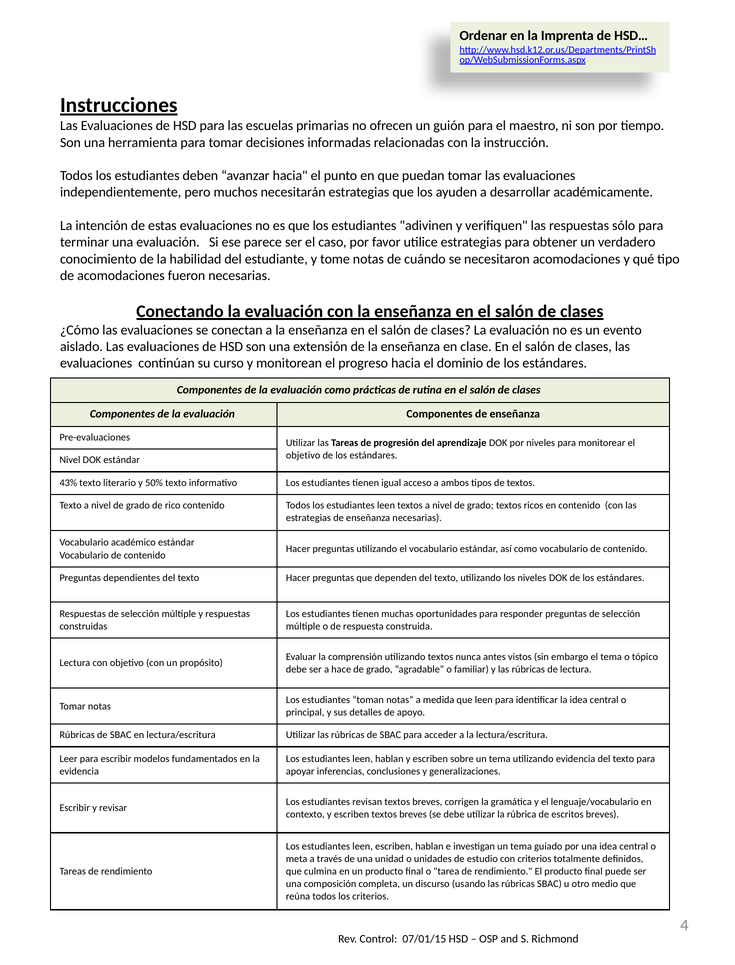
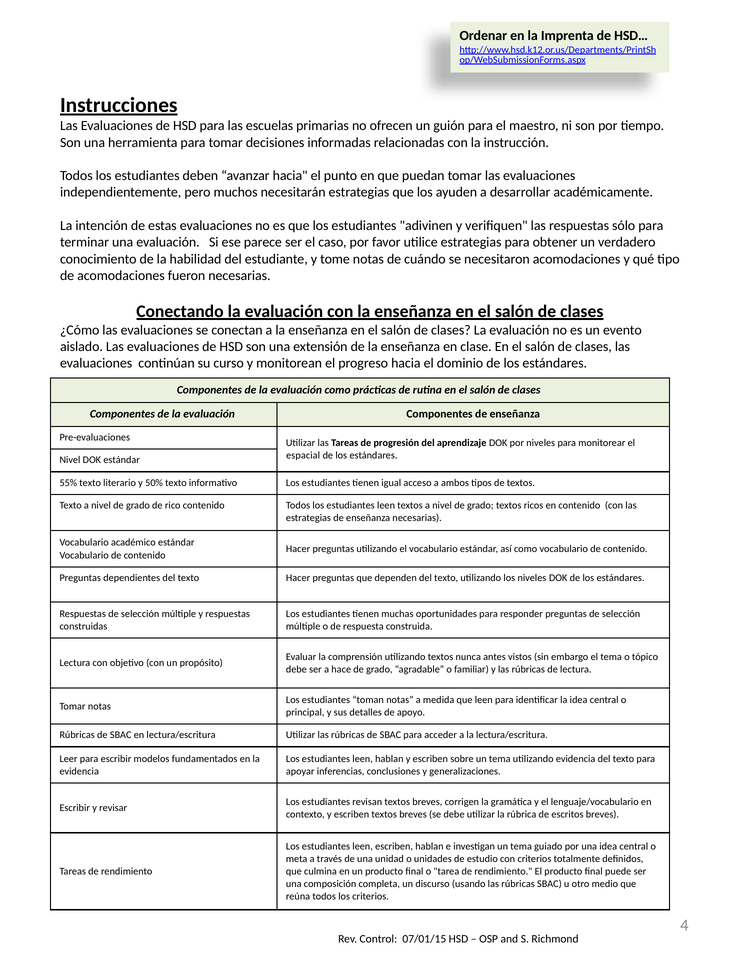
objetivo at (303, 455): objetivo -> espacial
43%: 43% -> 55%
